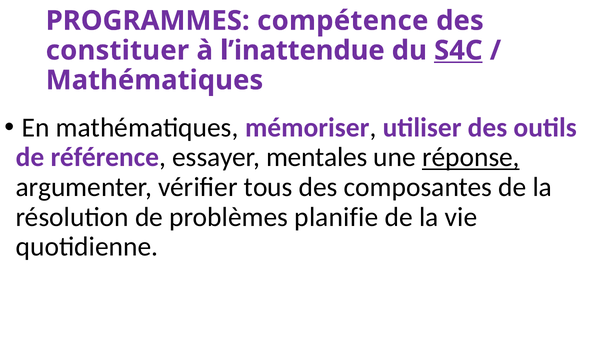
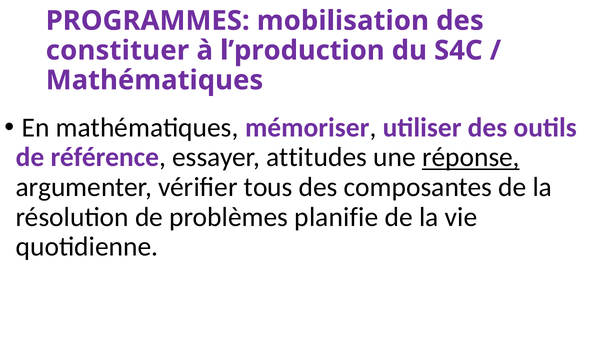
compétence: compétence -> mobilisation
l’inattendue: l’inattendue -> l’production
S4C underline: present -> none
mentales: mentales -> attitudes
